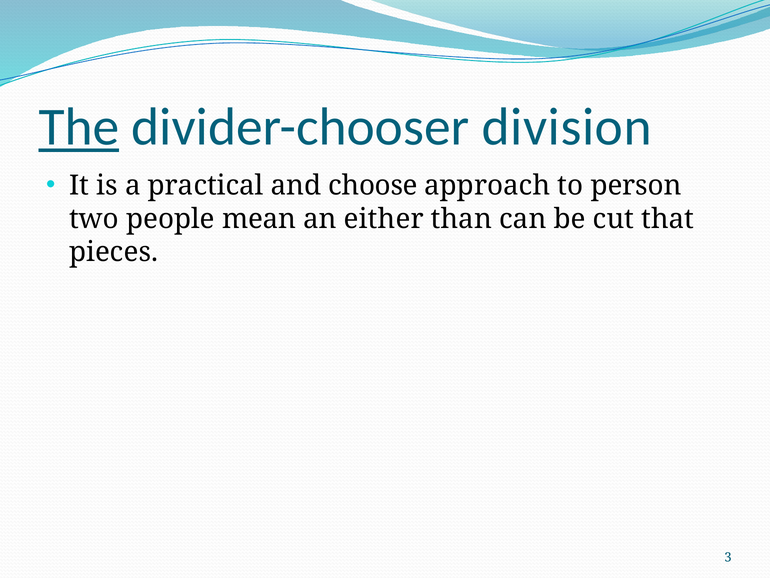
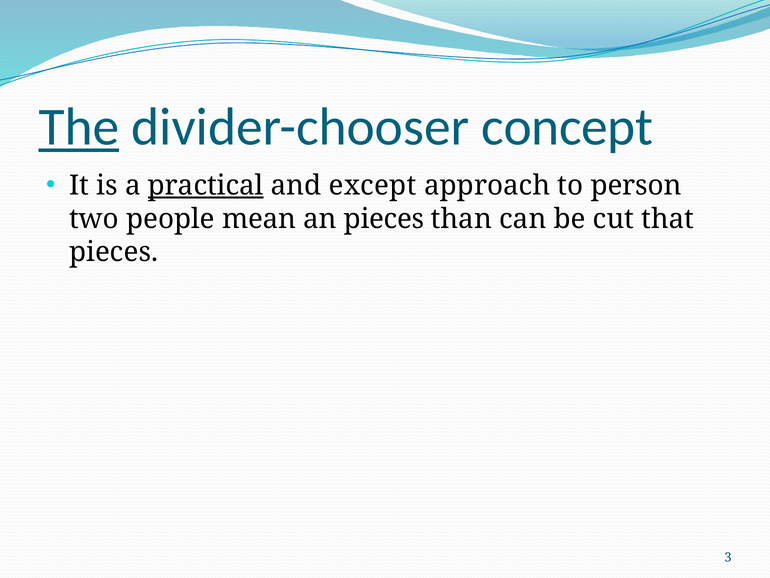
division: division -> concept
practical underline: none -> present
choose: choose -> except
an either: either -> pieces
